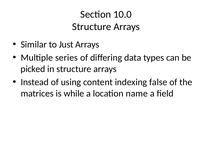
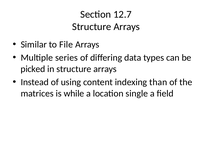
10.0: 10.0 -> 12.7
Just: Just -> File
false: false -> than
name: name -> single
